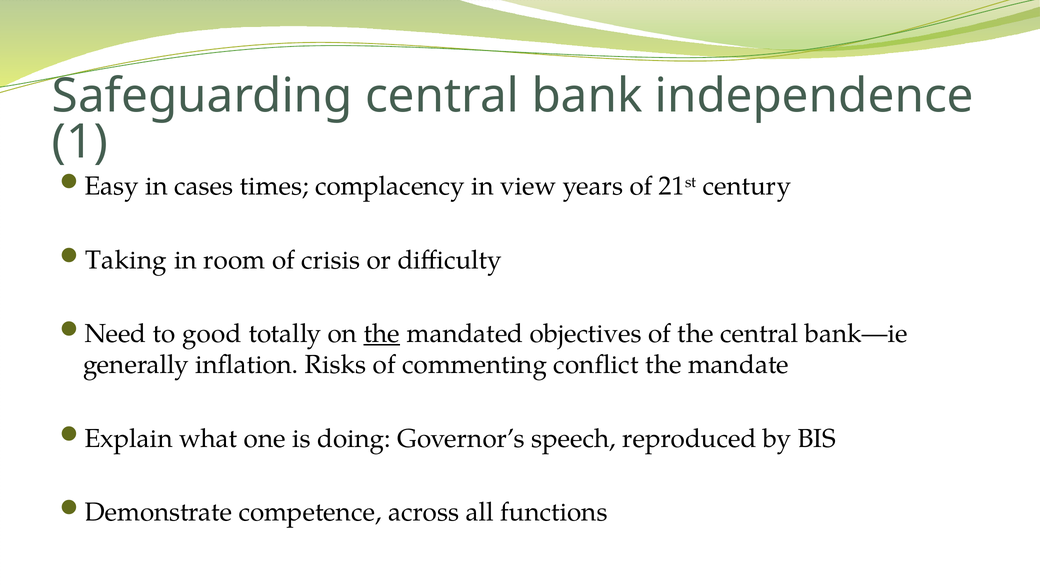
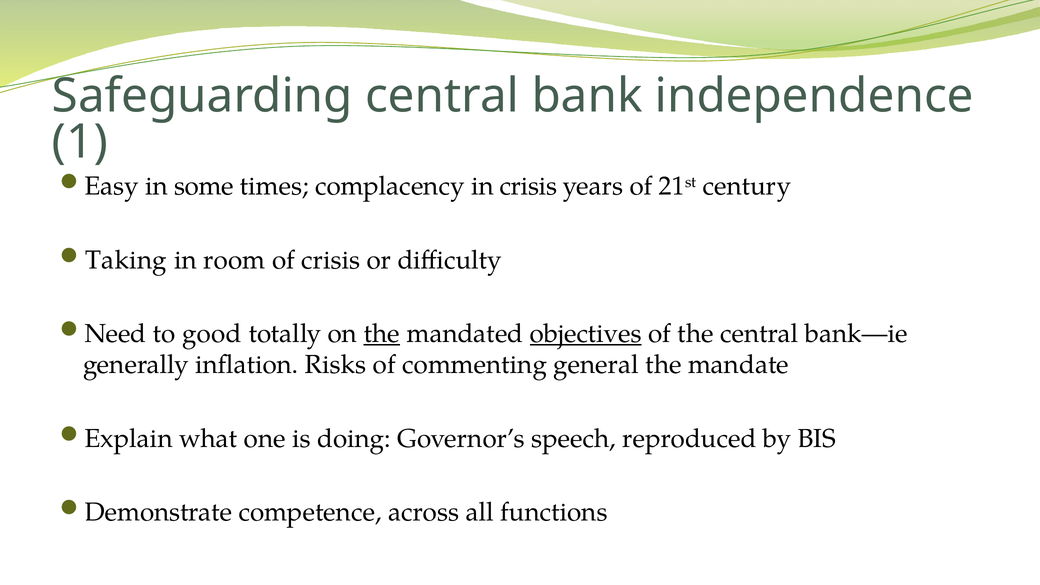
cases: cases -> some
in view: view -> crisis
objectives underline: none -> present
conflict: conflict -> general
